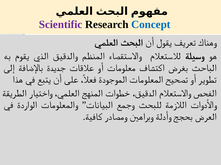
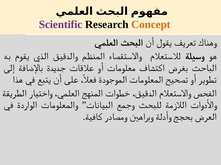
Concept colour: blue -> orange
